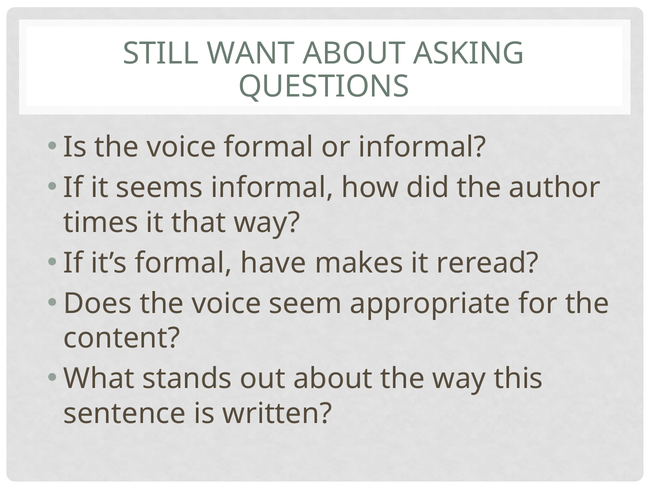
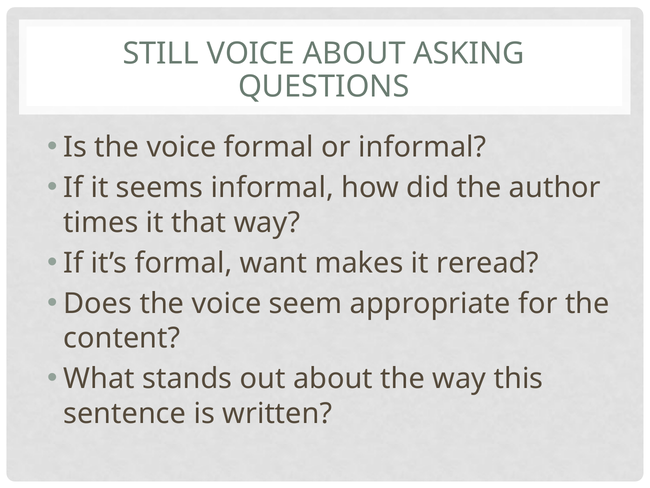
STILL WANT: WANT -> VOICE
have: have -> want
